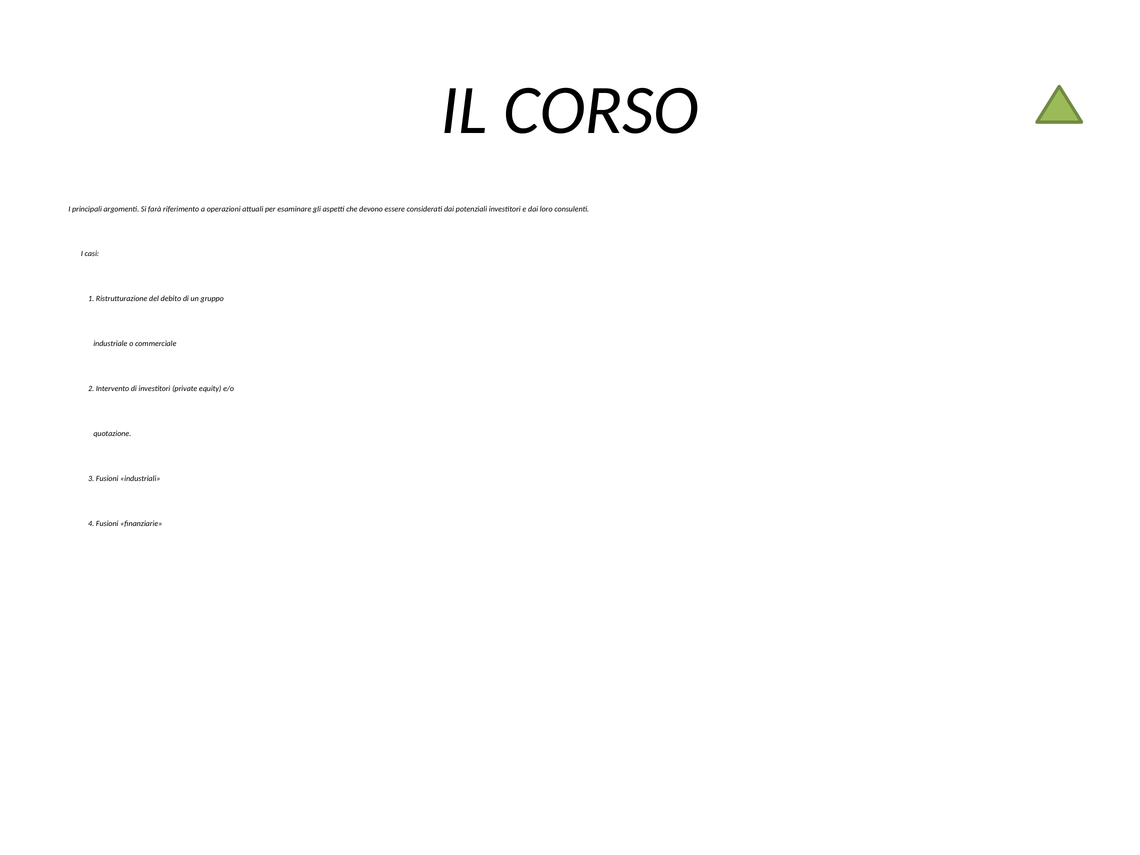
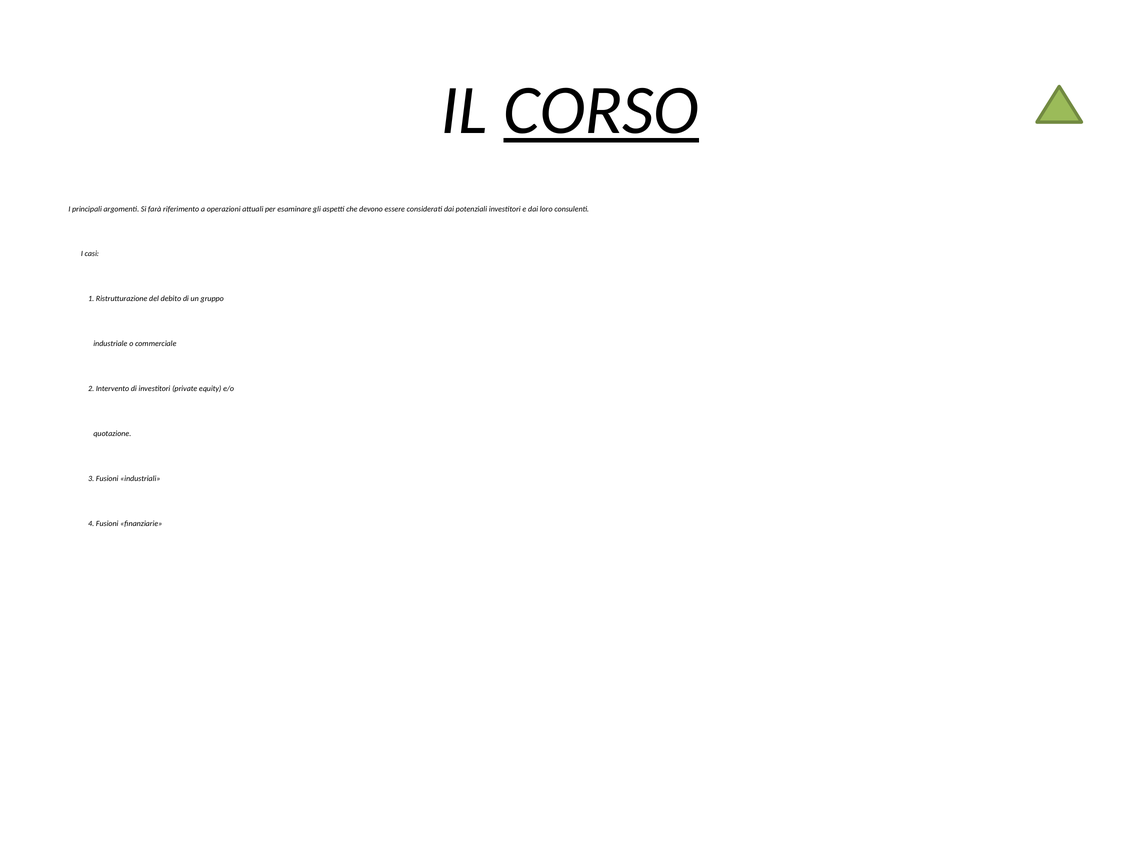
CORSO underline: none -> present
